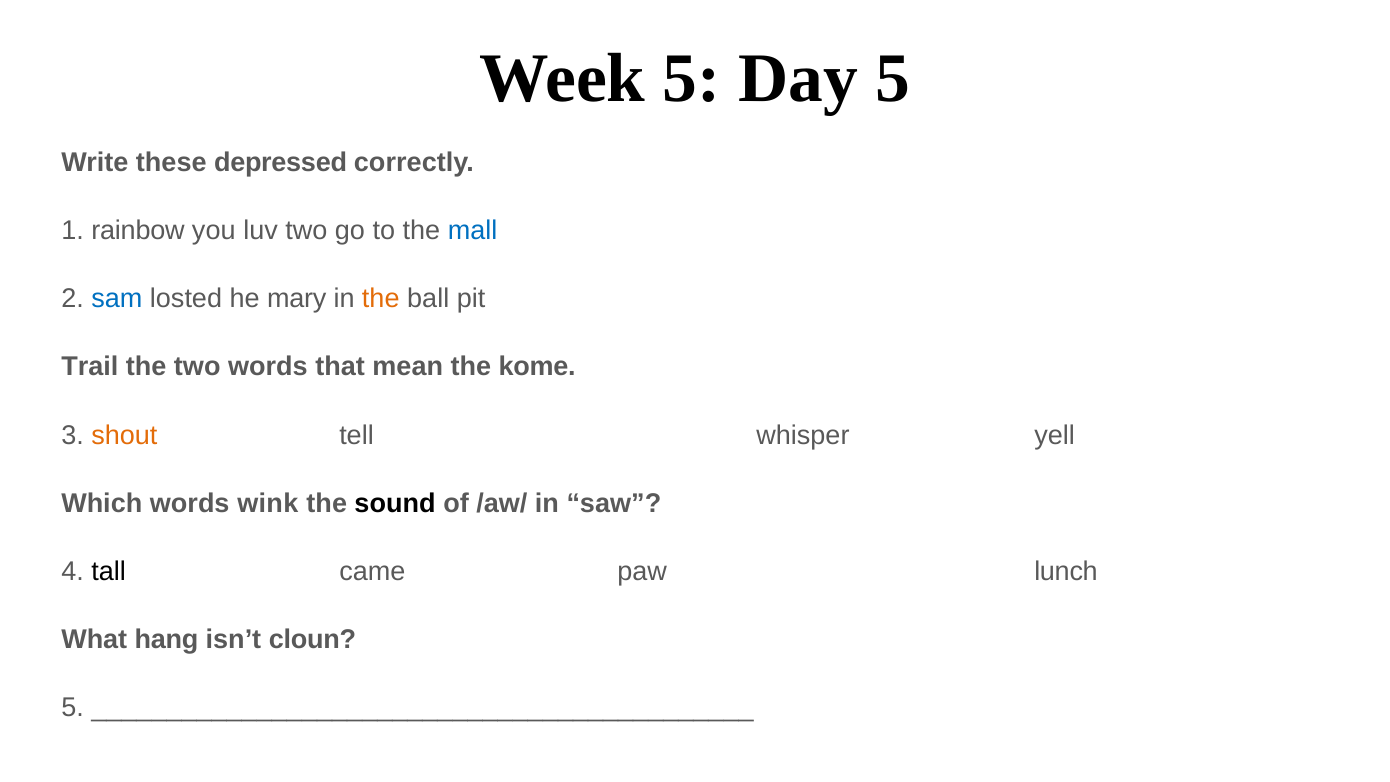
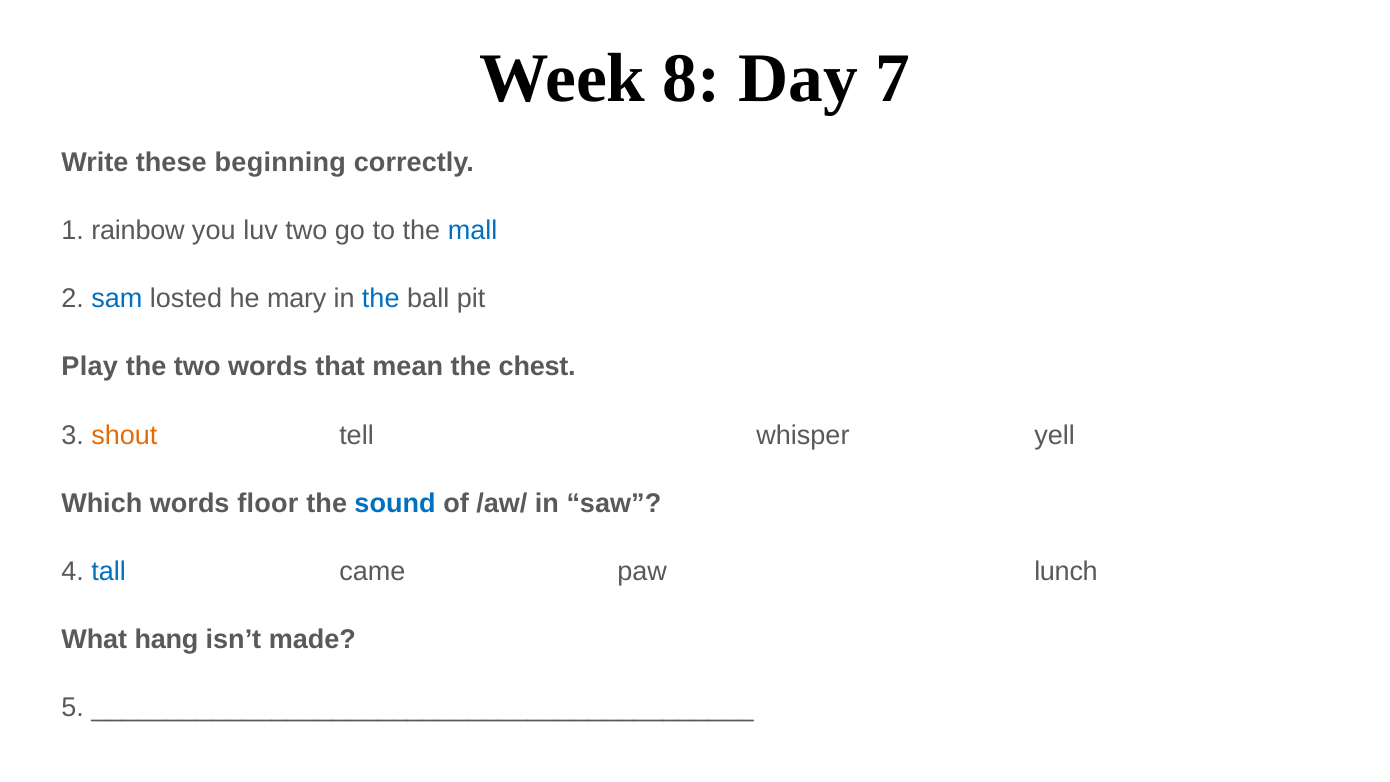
Week 5: 5 -> 8
Day 5: 5 -> 7
depressed: depressed -> beginning
the at (381, 299) colour: orange -> blue
Trail: Trail -> Play
kome: kome -> chest
wink: wink -> floor
sound colour: black -> blue
tall colour: black -> blue
cloun: cloun -> made
